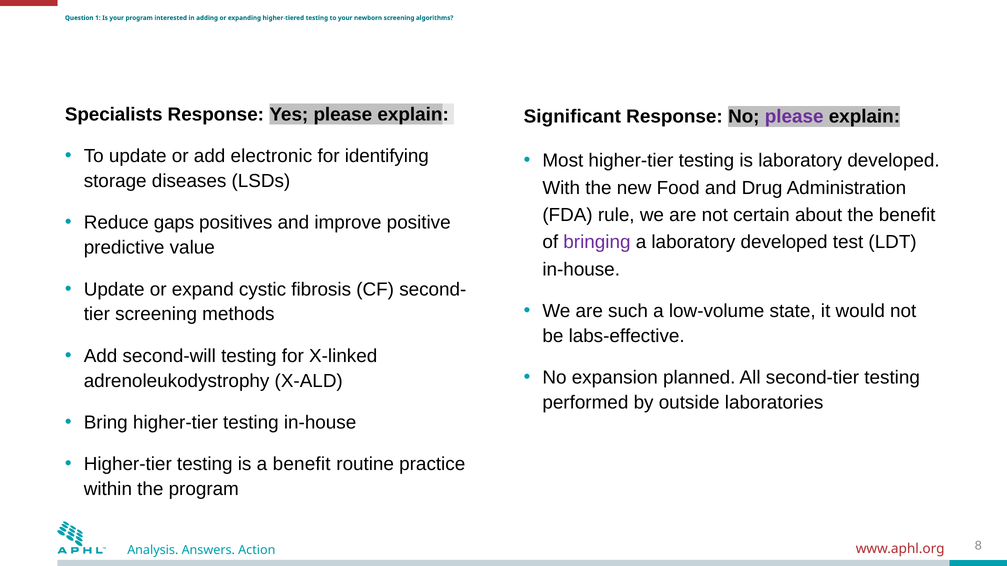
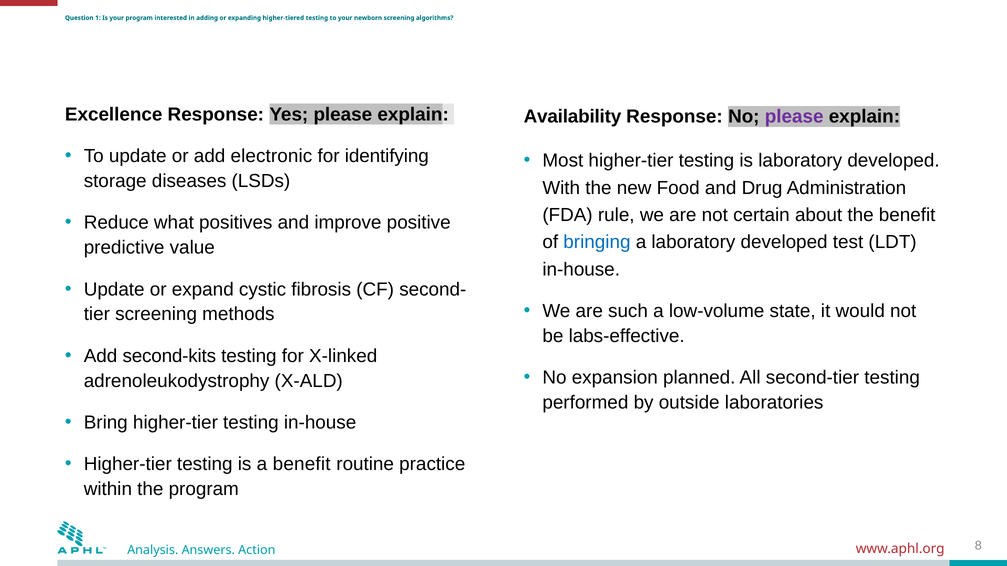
Specialists: Specialists -> Excellence
Significant: Significant -> Availability
gaps: gaps -> what
bringing colour: purple -> blue
second-will: second-will -> second-kits
